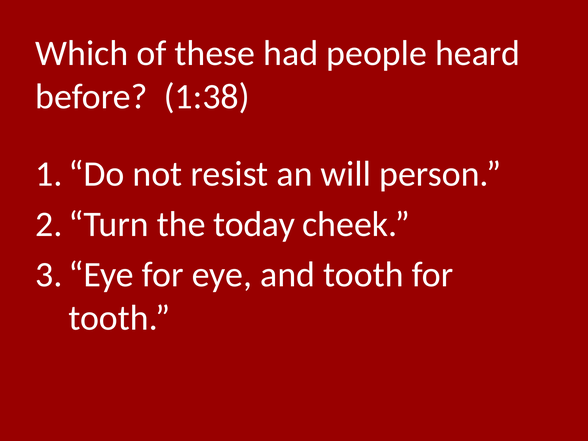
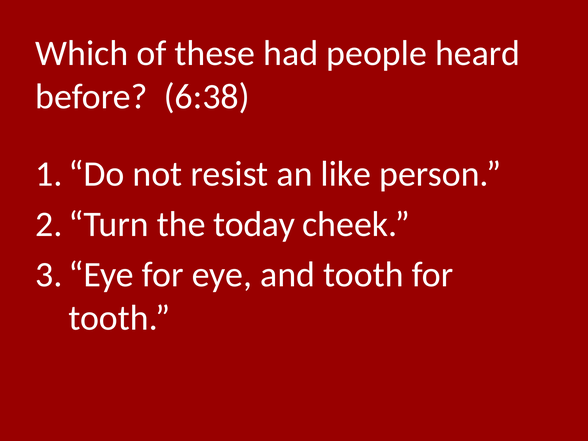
1:38: 1:38 -> 6:38
will: will -> like
